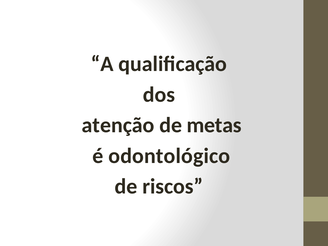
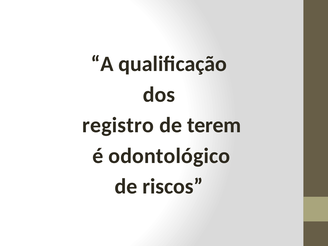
atenção: atenção -> registro
metas: metas -> terem
